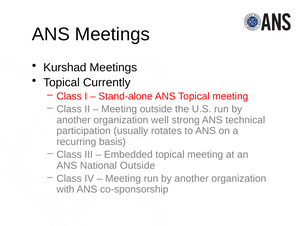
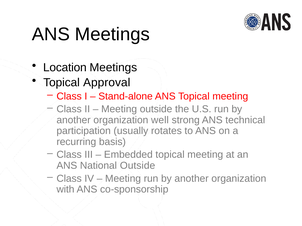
Kurshad: Kurshad -> Location
Currently: Currently -> Approval
